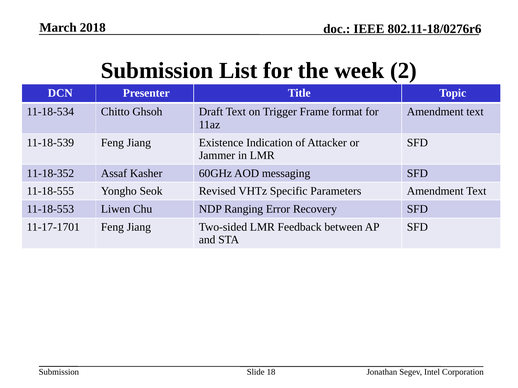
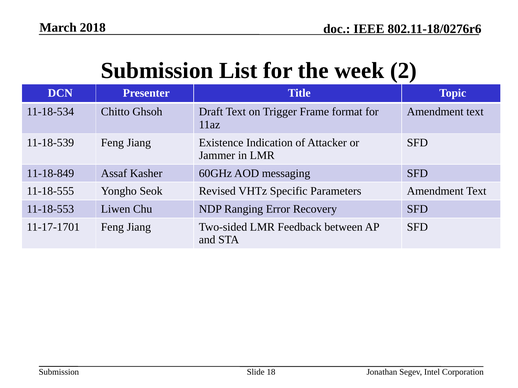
11-18-352: 11-18-352 -> 11-18-849
